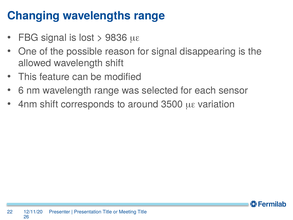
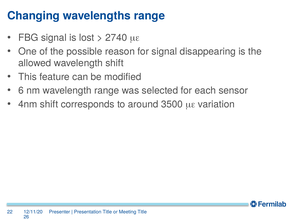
9836: 9836 -> 2740
